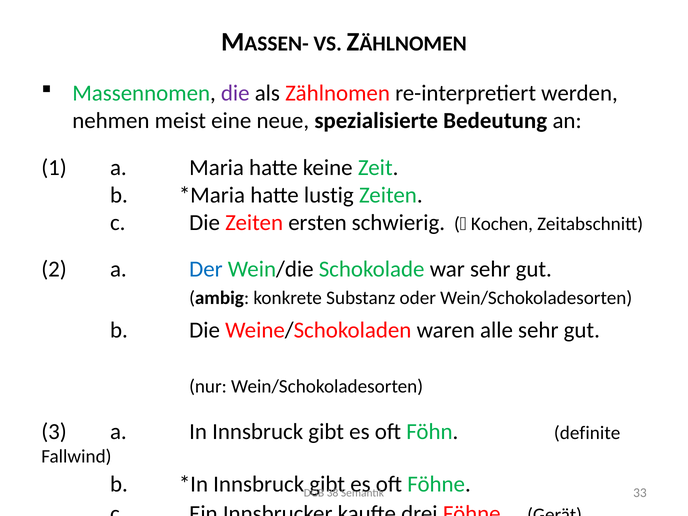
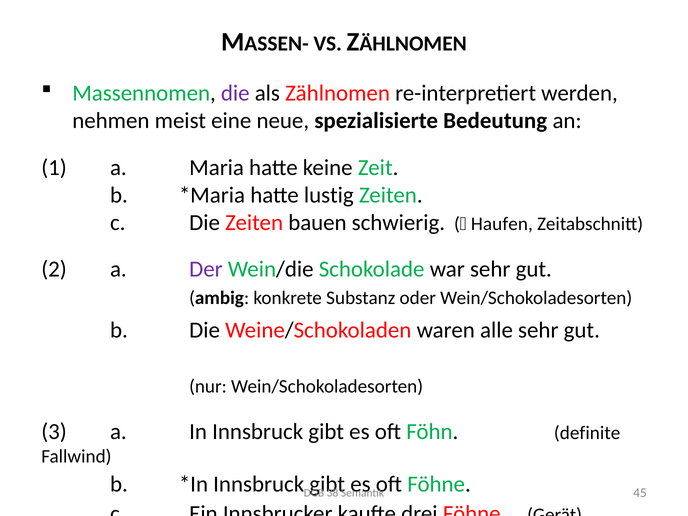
ersten: ersten -> bauen
Kochen: Kochen -> Haufen
Der colour: blue -> purple
33: 33 -> 45
